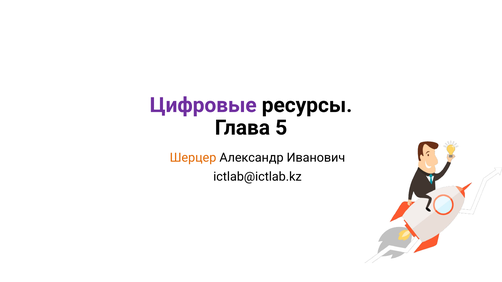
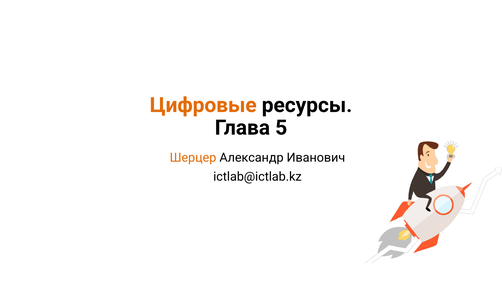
Цифровые colour: purple -> orange
